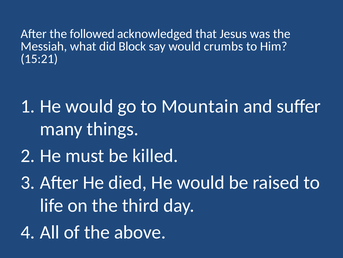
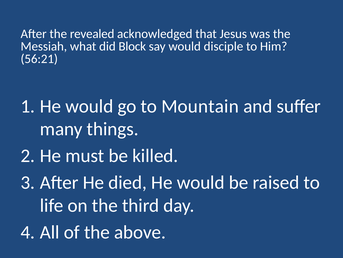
followed: followed -> revealed
crumbs: crumbs -> disciple
15:21: 15:21 -> 56:21
